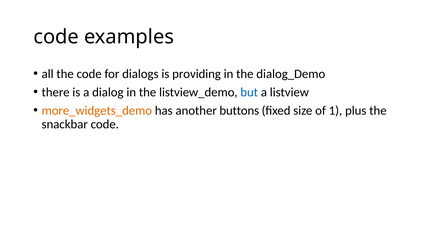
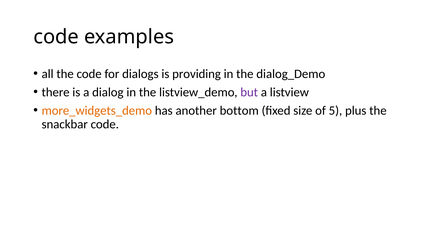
but colour: blue -> purple
buttons: buttons -> bottom
1: 1 -> 5
